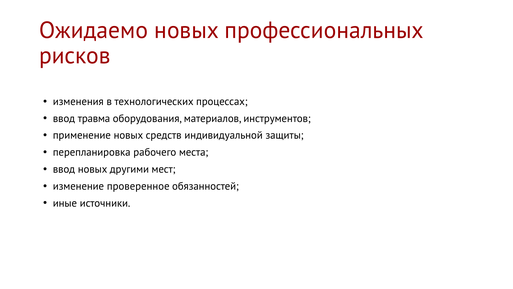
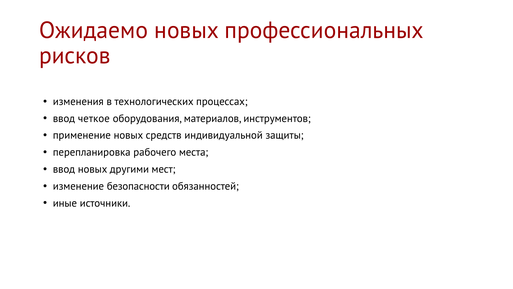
травма: травма -> четкое
проверенное: проверенное -> безопасности
